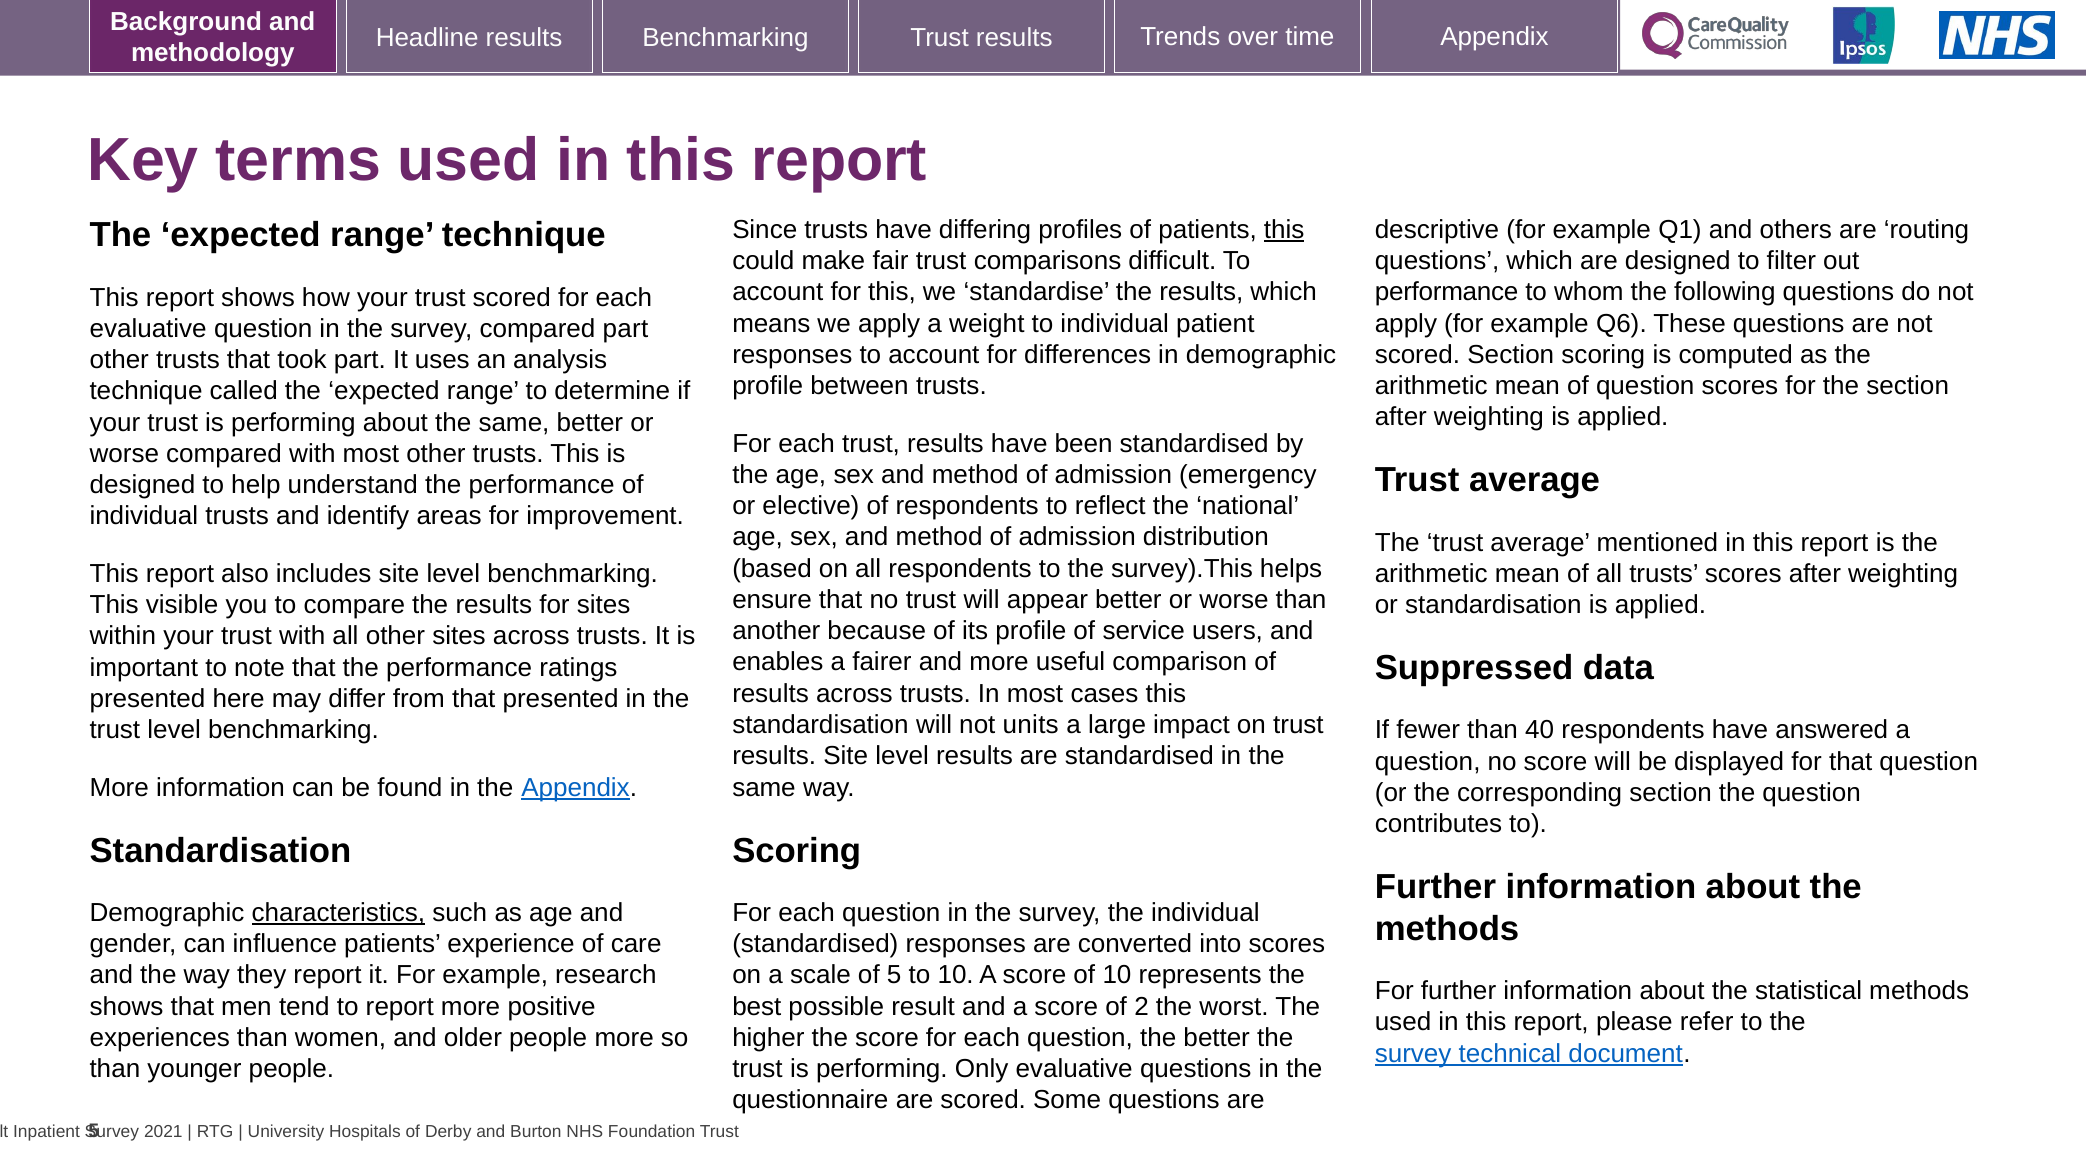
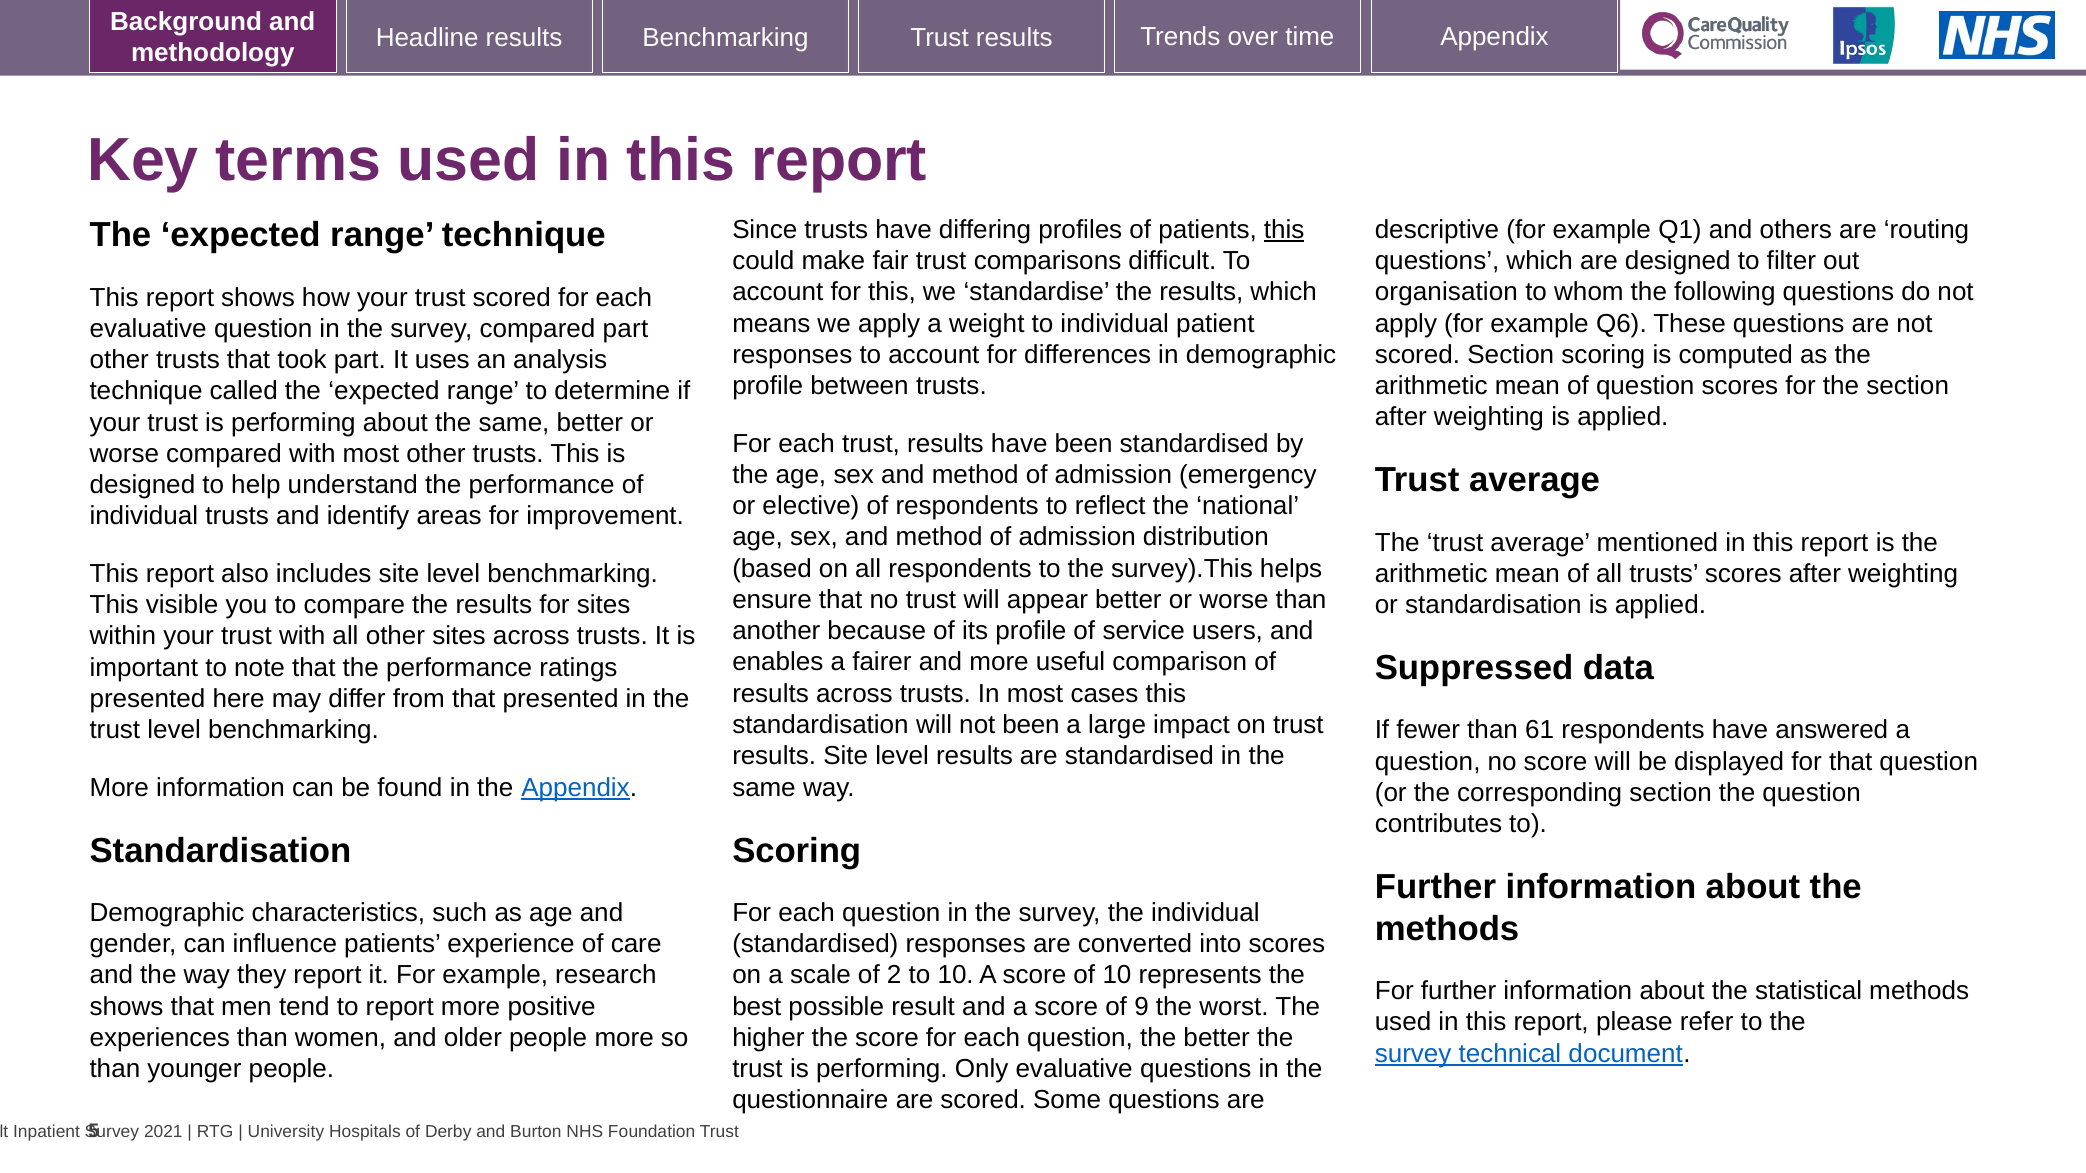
performance at (1447, 292): performance -> organisation
not units: units -> been
40: 40 -> 61
characteristics underline: present -> none
of 5: 5 -> 2
2: 2 -> 9
